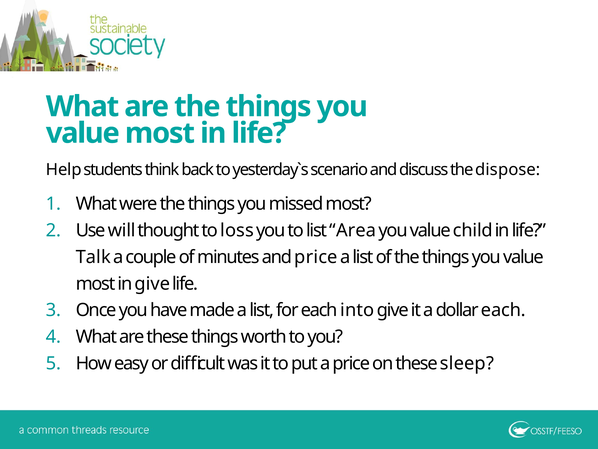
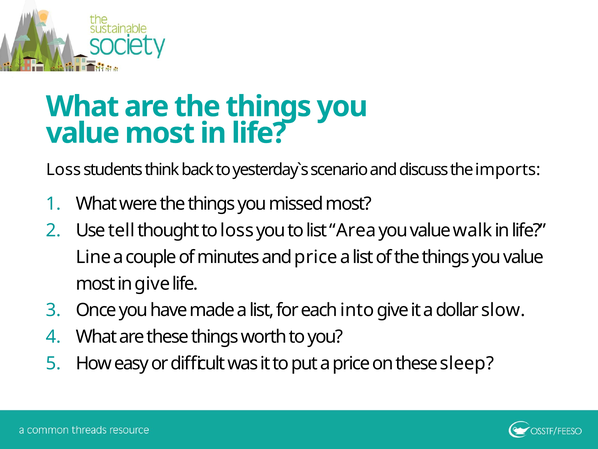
Help at (64, 170): Help -> Loss
dispose: dispose -> imports
will: will -> tell
child: child -> walk
Talk: Talk -> Line
dollar each: each -> slow
